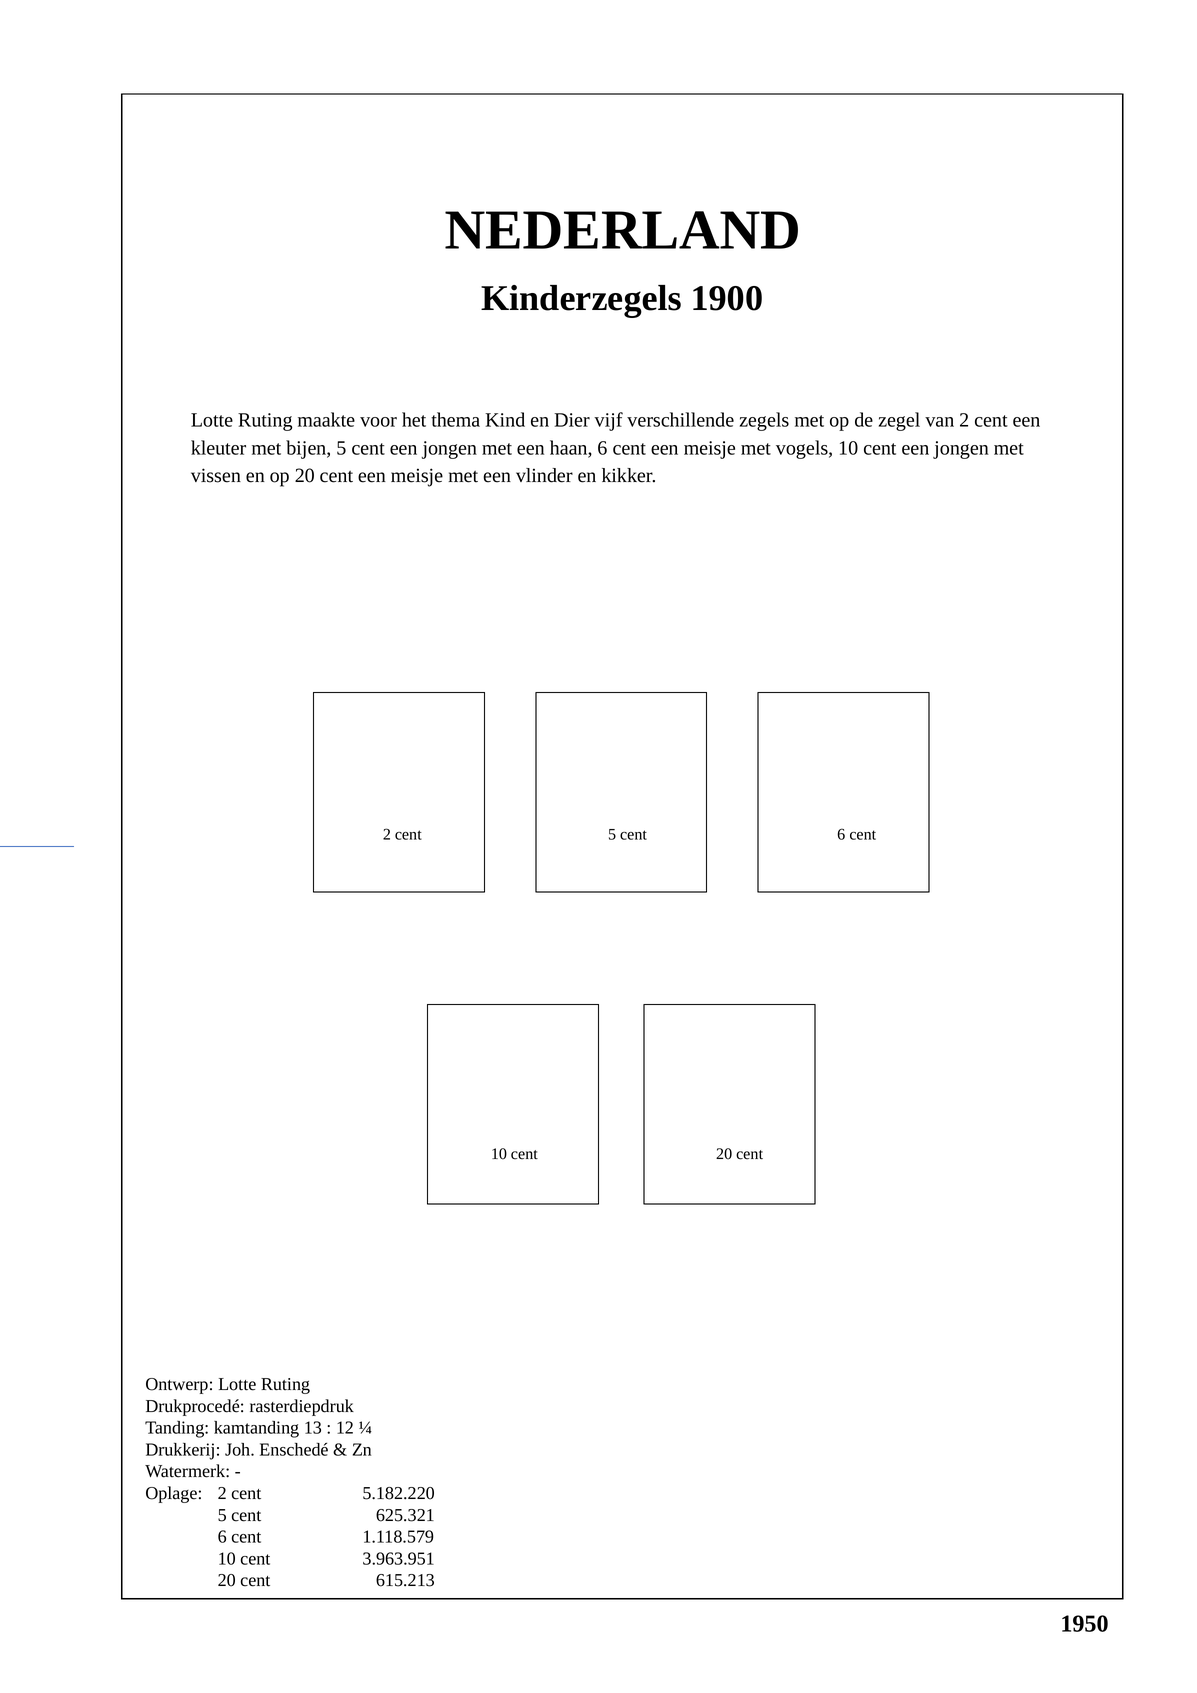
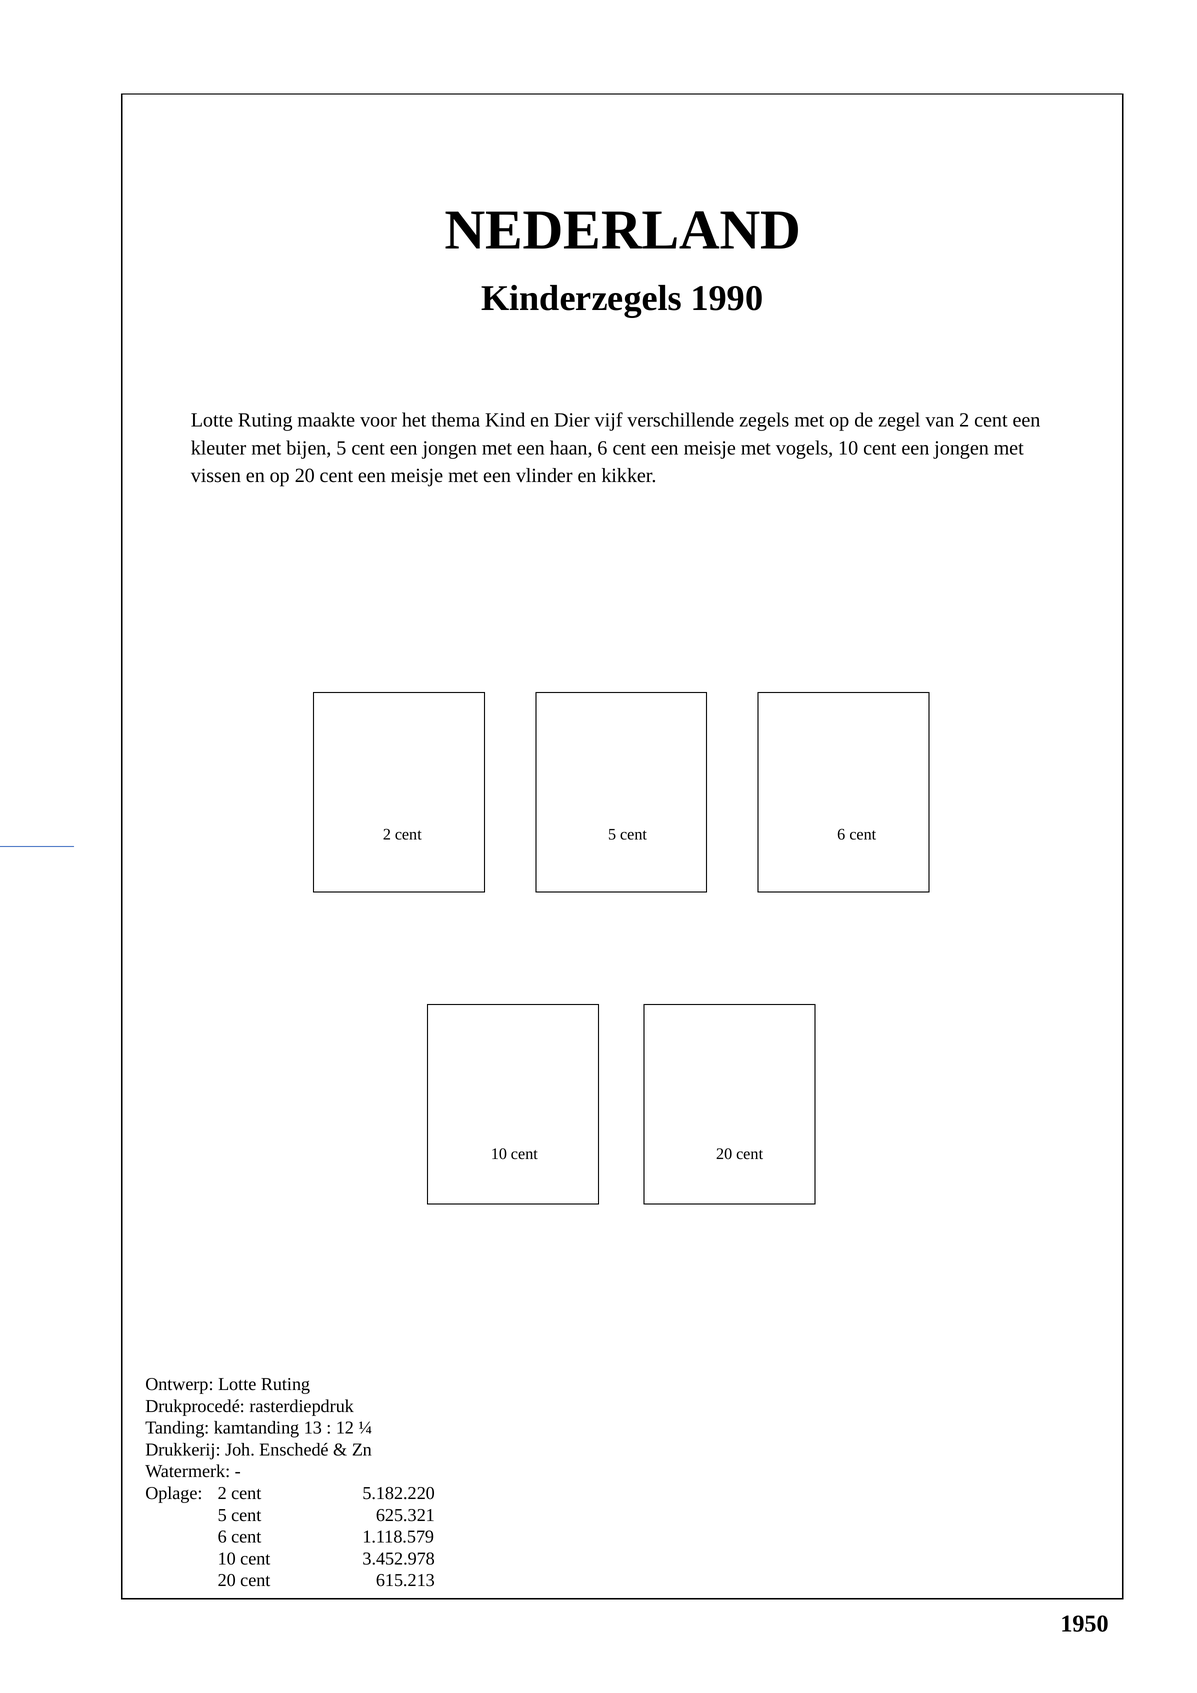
1900: 1900 -> 1990
3.963.951: 3.963.951 -> 3.452.978
